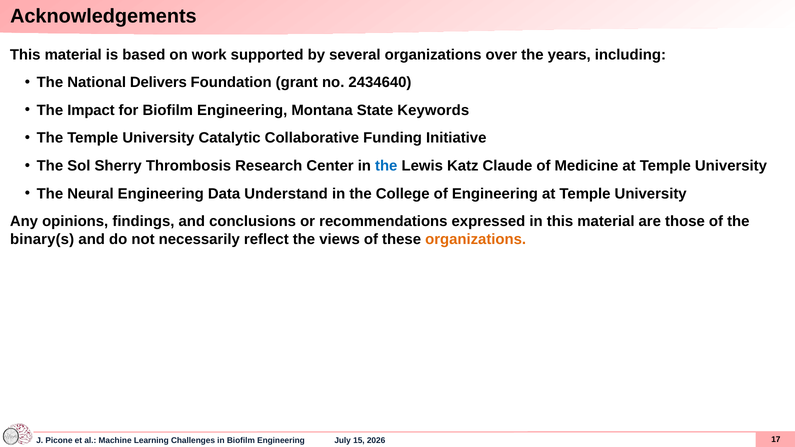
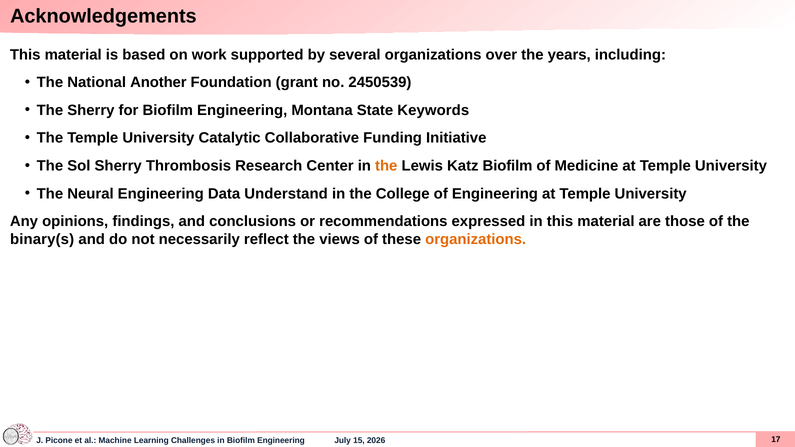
Delivers: Delivers -> Another
2434640: 2434640 -> 2450539
The Impact: Impact -> Sherry
the at (386, 166) colour: blue -> orange
Katz Claude: Claude -> Biofilm
